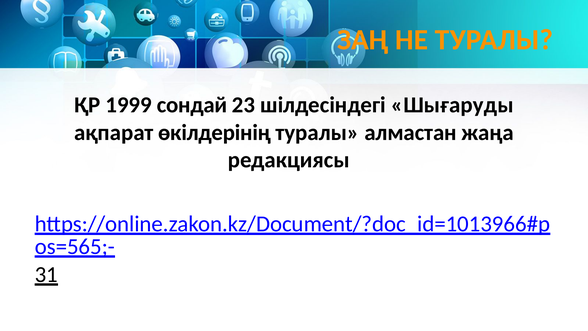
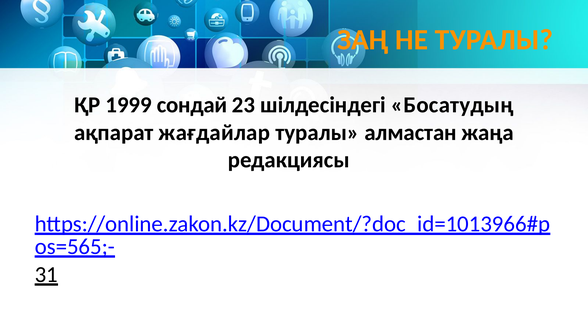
Шығаруды: Шығаруды -> Босатудың
өкілдерінің: өкілдерінің -> жағдайлар
